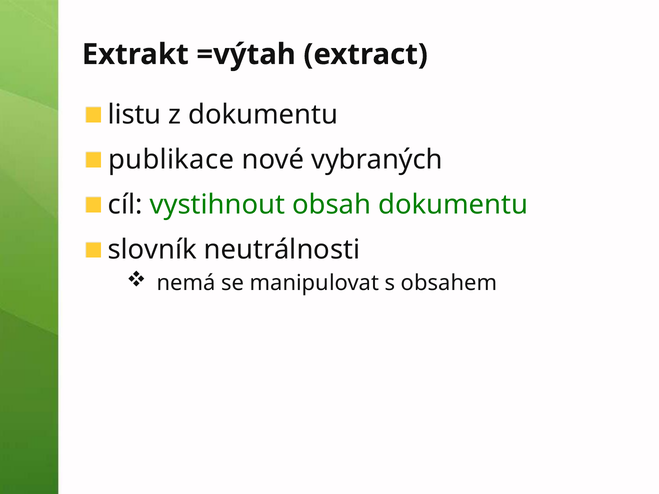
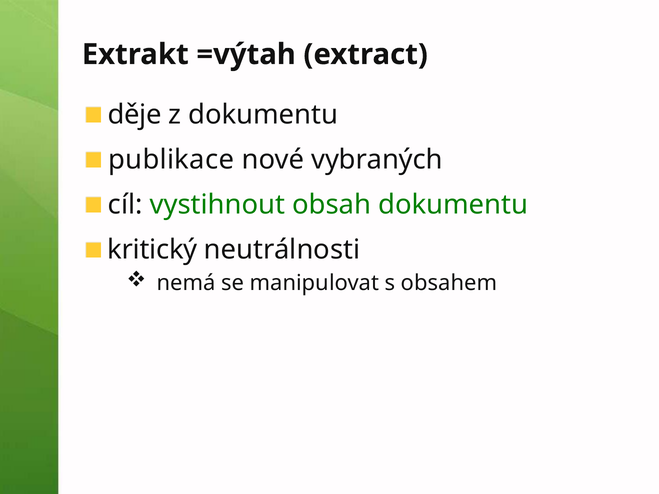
listu: listu -> děje
slovník: slovník -> kritický
